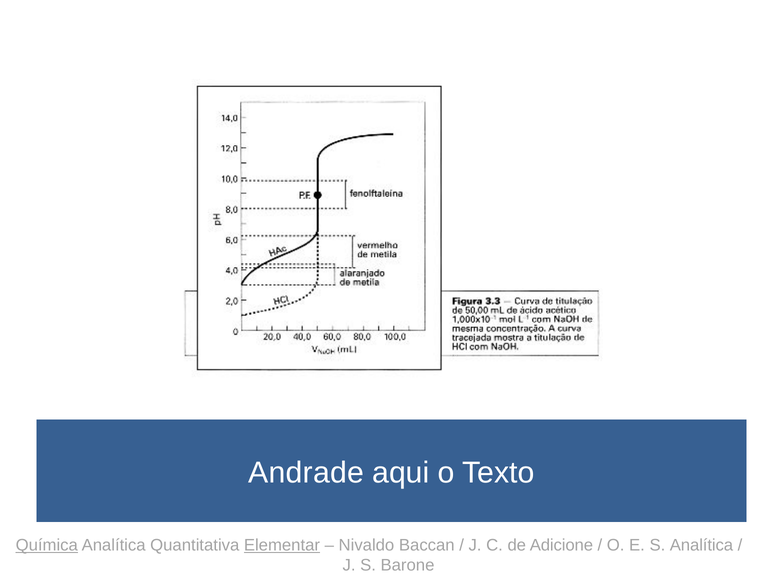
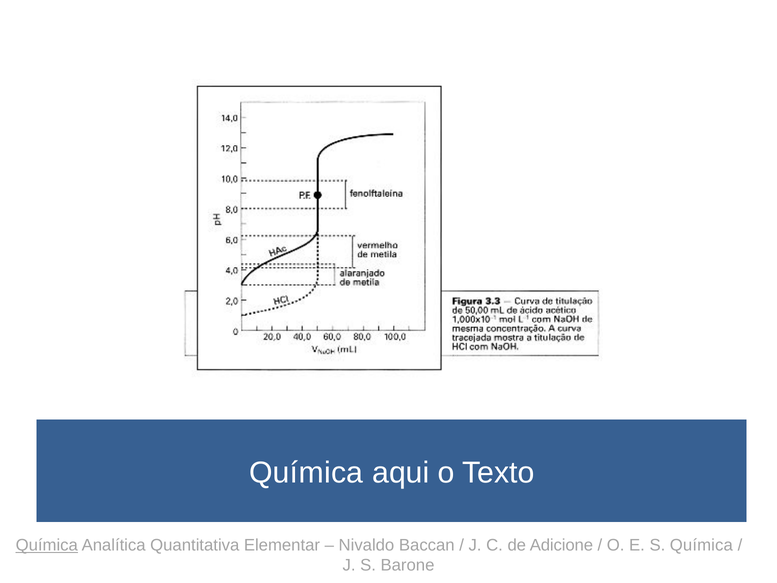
Andrade at (306, 473): Andrade -> Química
Elementar underline: present -> none
S Analítica: Analítica -> Química
